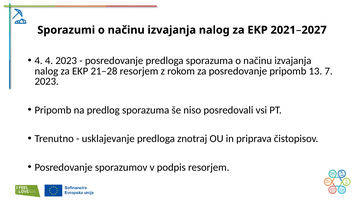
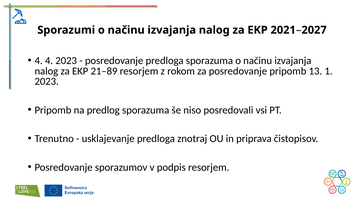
21–28: 21–28 -> 21–89
7: 7 -> 1
